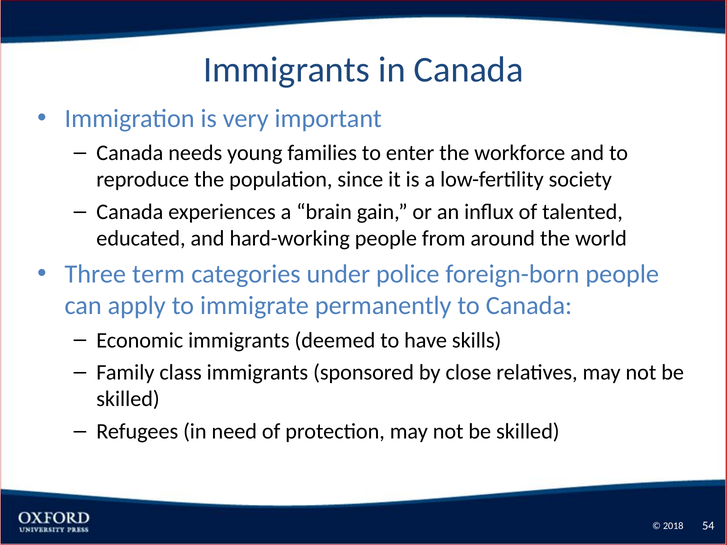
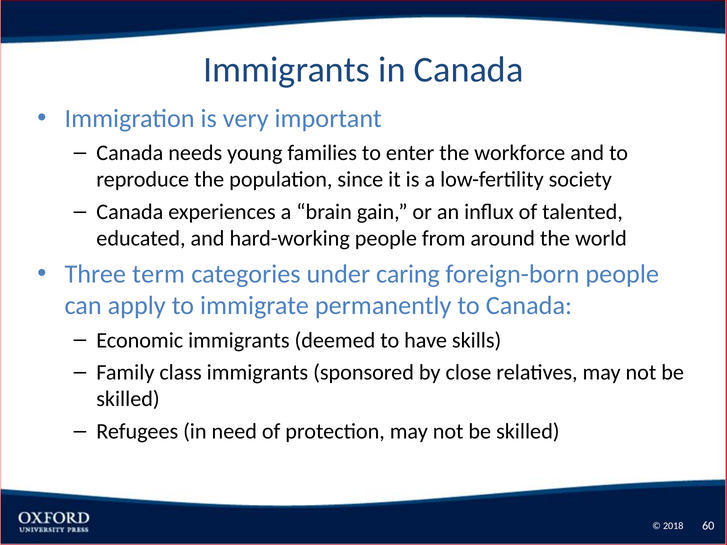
police: police -> caring
54: 54 -> 60
